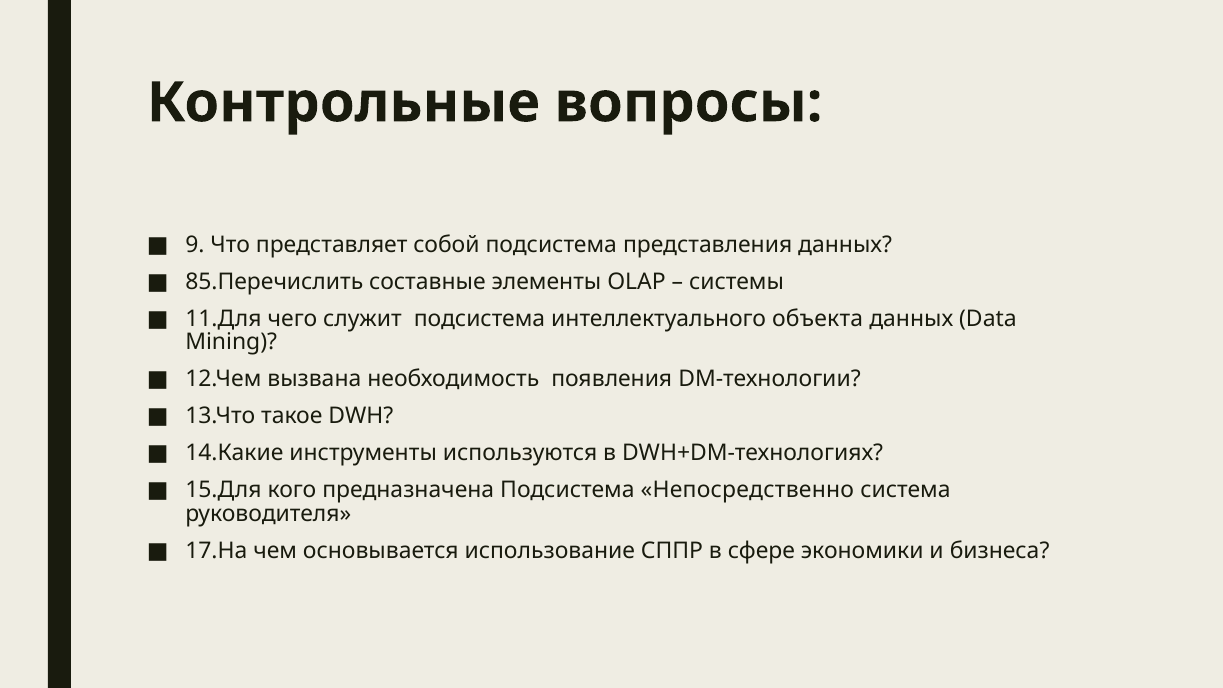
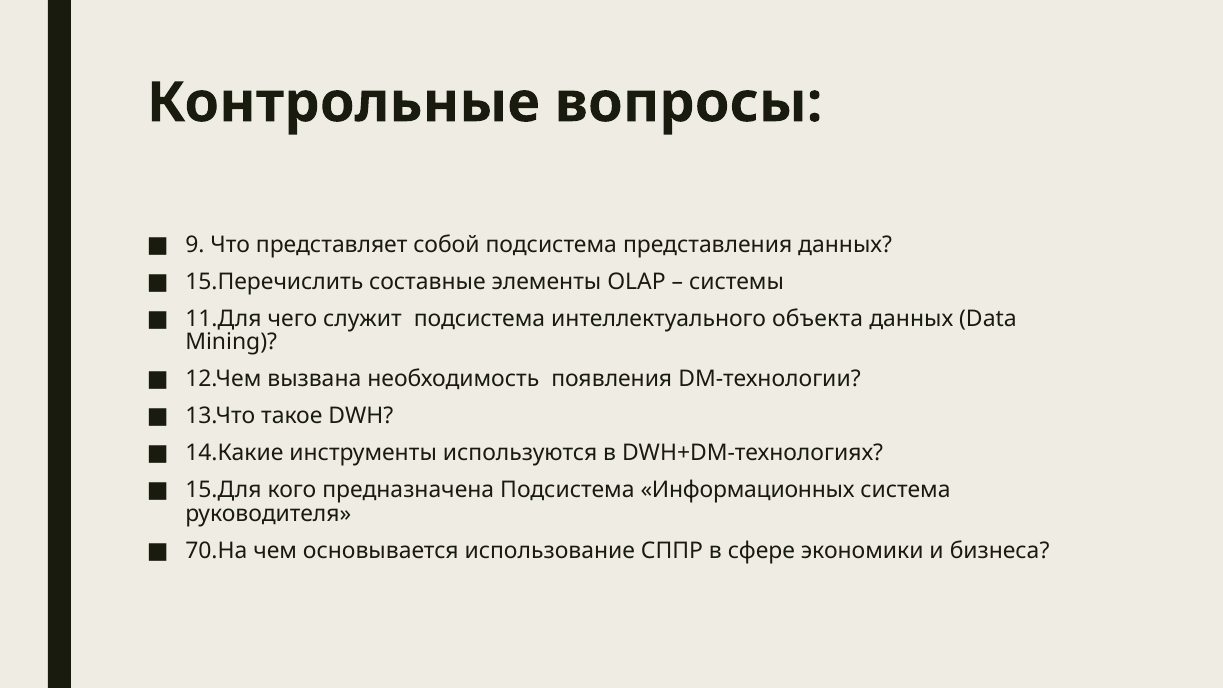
85.Перечислить: 85.Перечислить -> 15.Перечислить
Непосредственно: Непосредственно -> Информационных
17.На: 17.На -> 70.На
